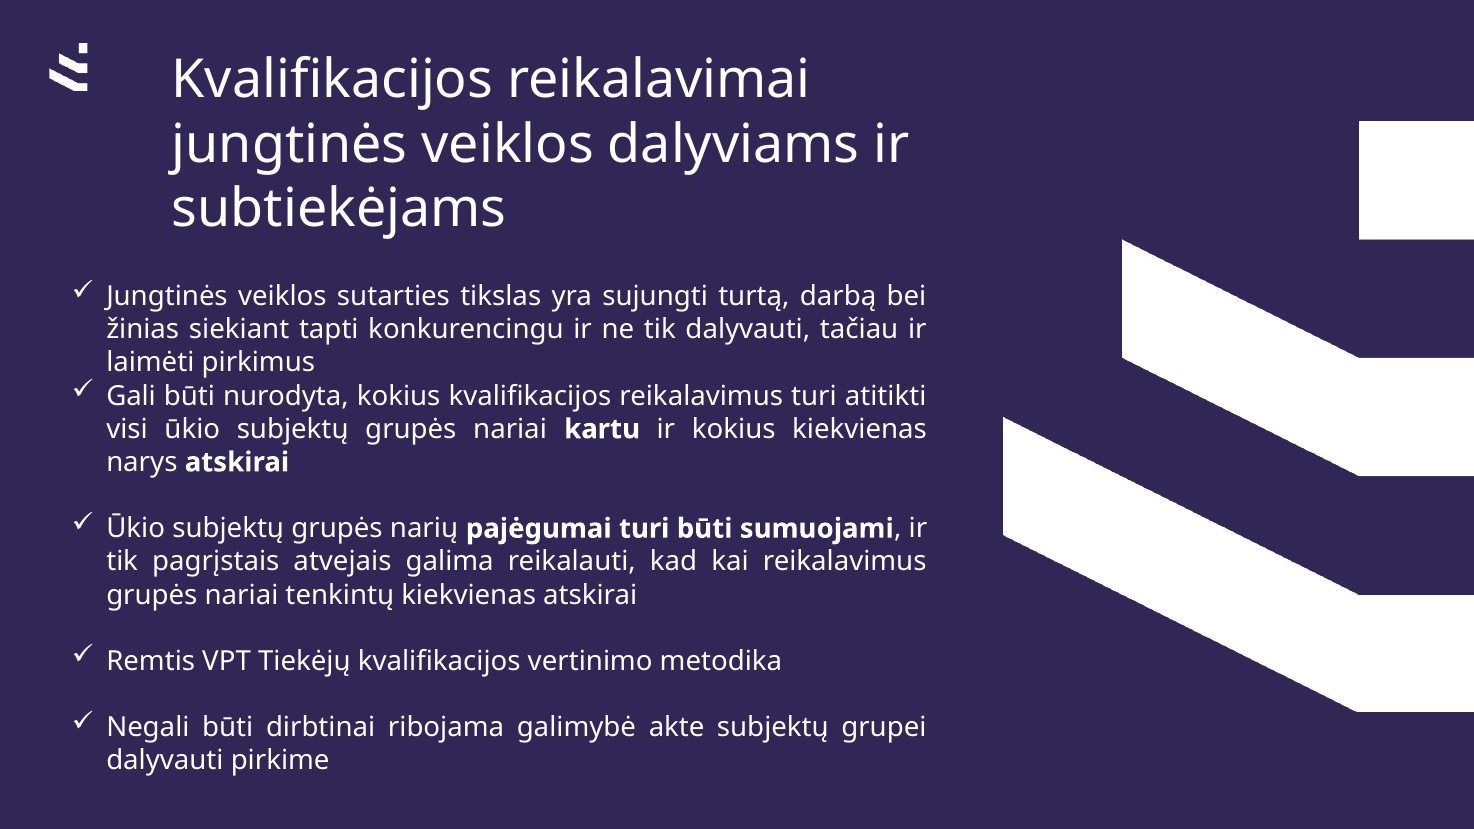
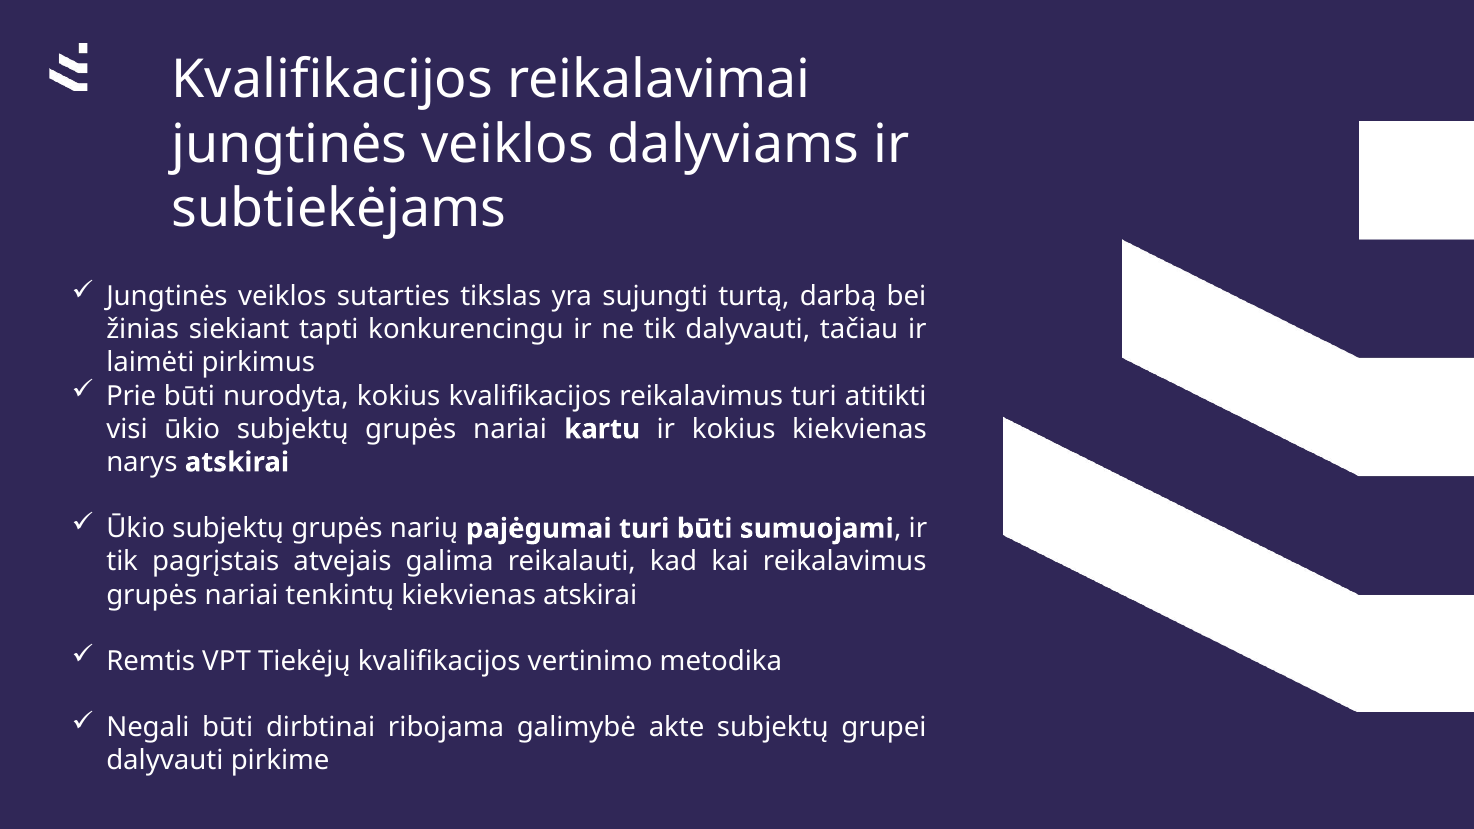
Gali: Gali -> Prie
